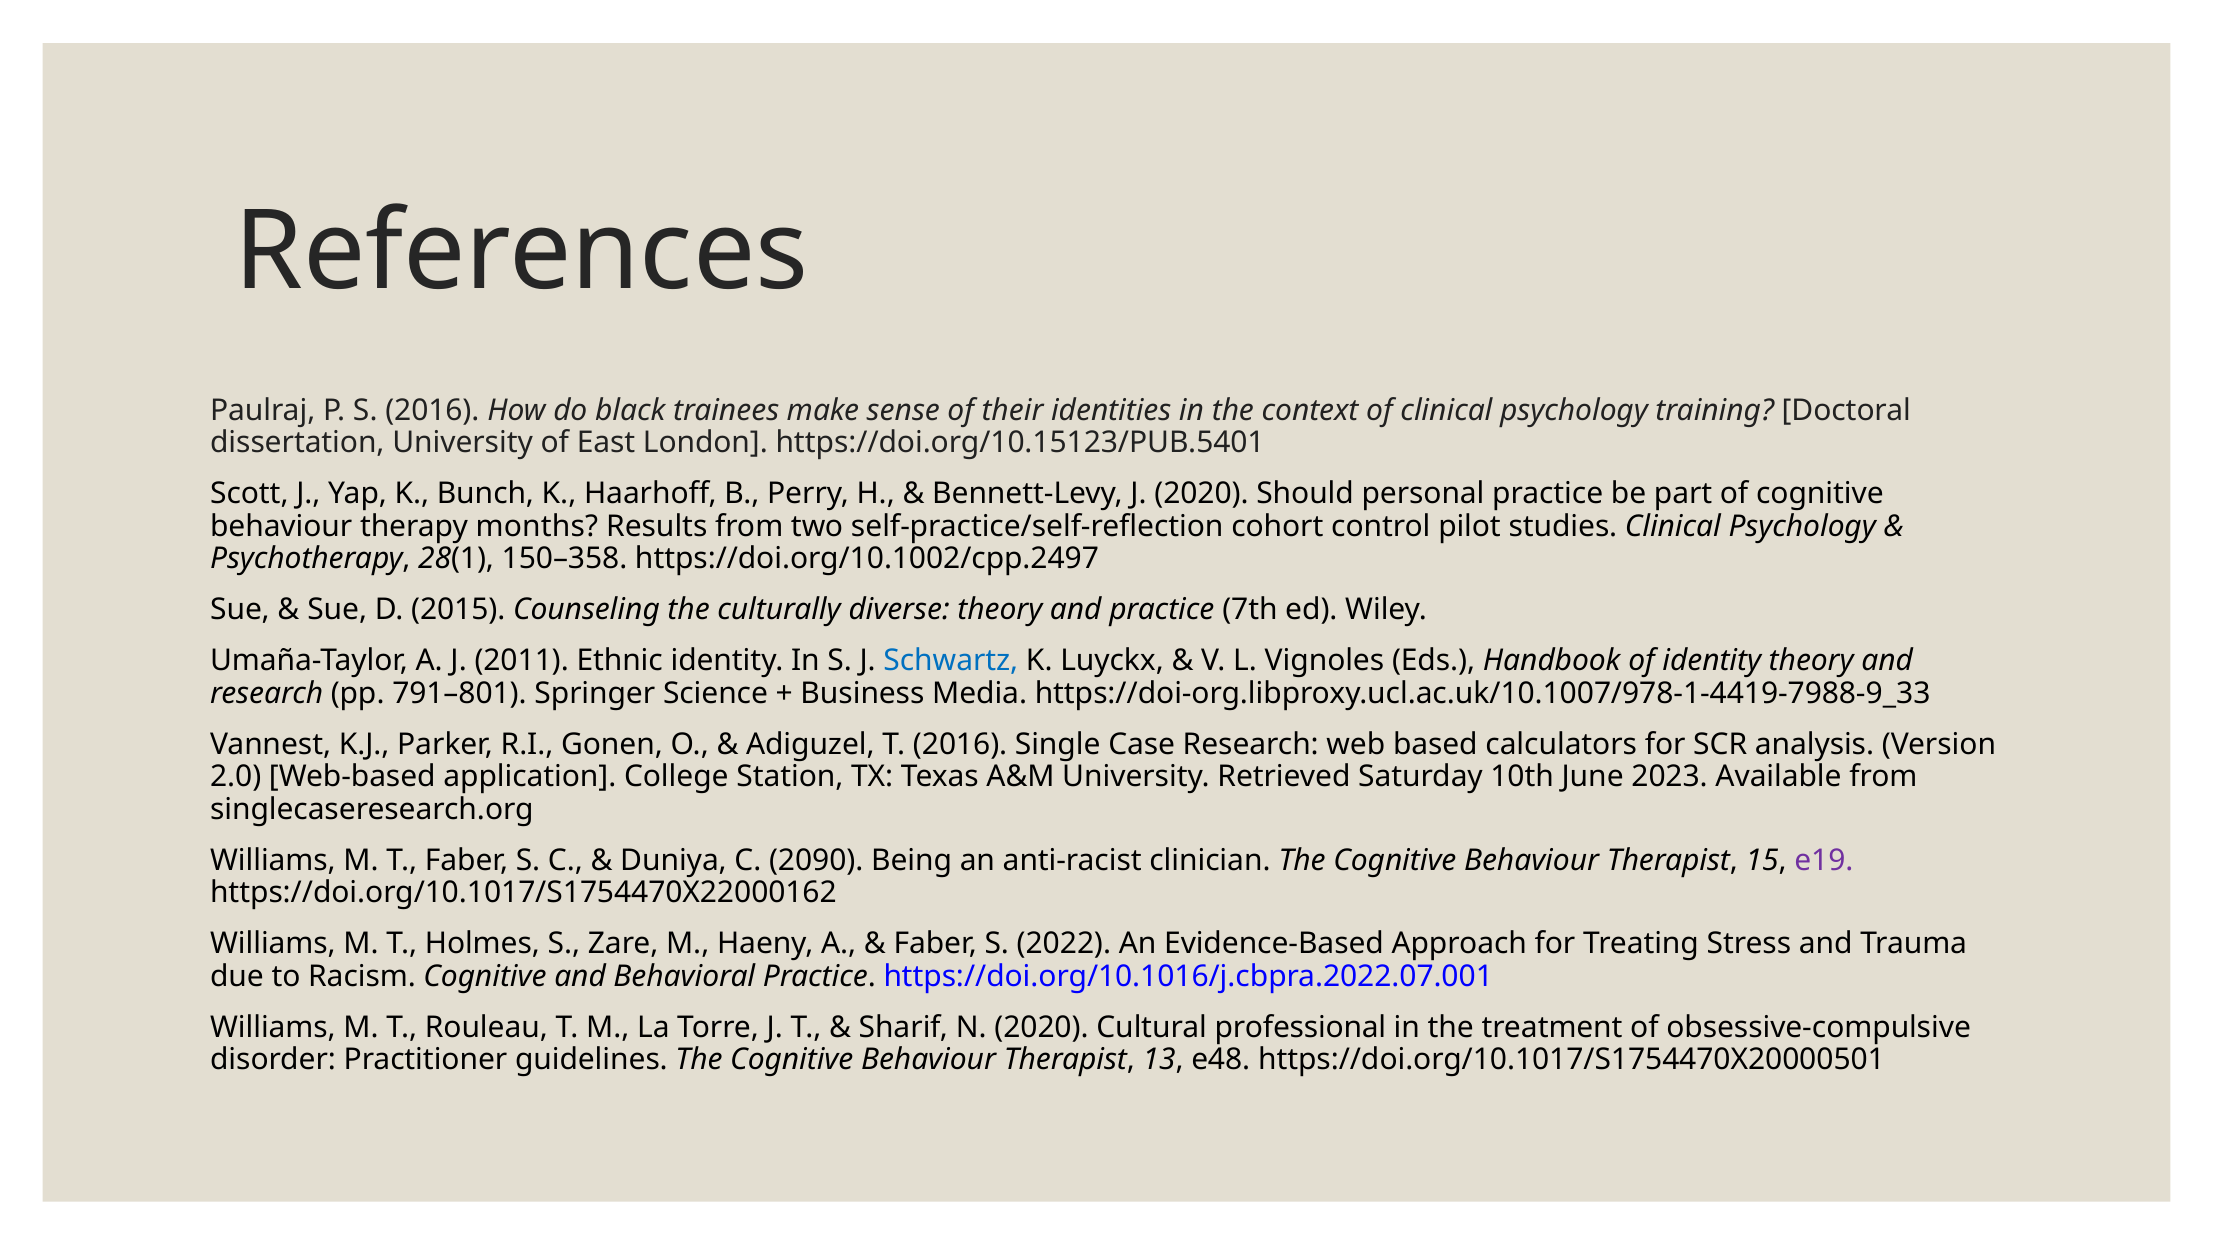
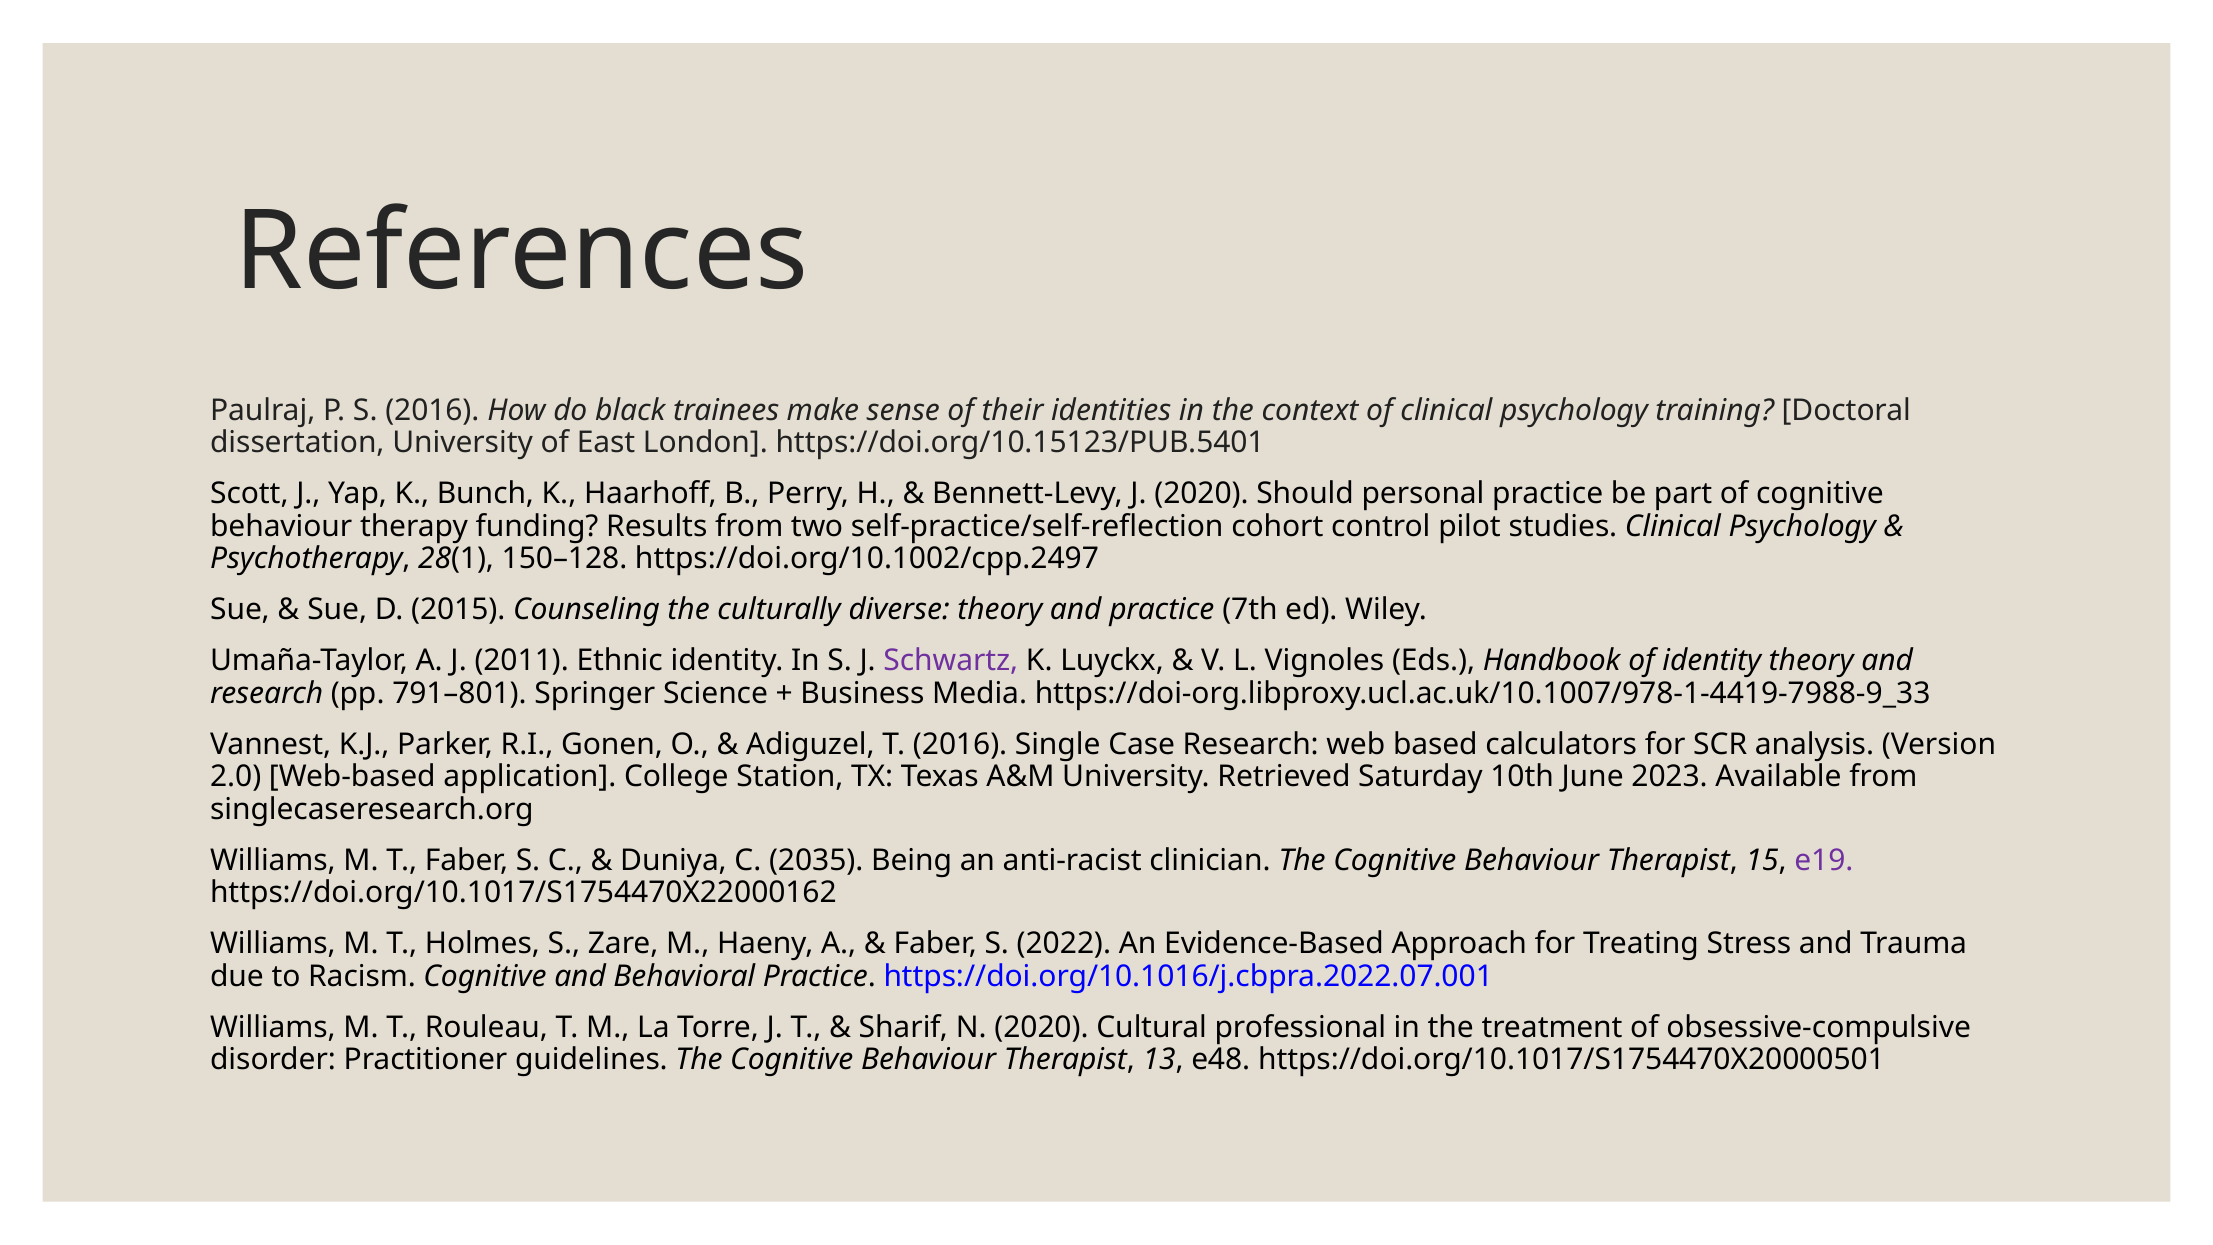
months: months -> funding
150–358: 150–358 -> 150–128
Schwartz colour: blue -> purple
2090: 2090 -> 2035
